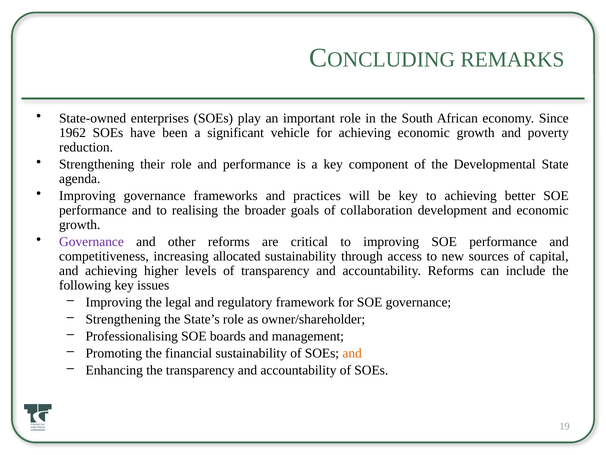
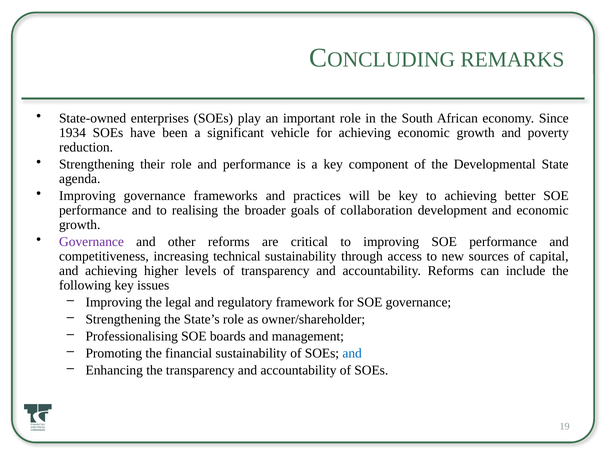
1962: 1962 -> 1934
allocated: allocated -> technical
and at (352, 353) colour: orange -> blue
